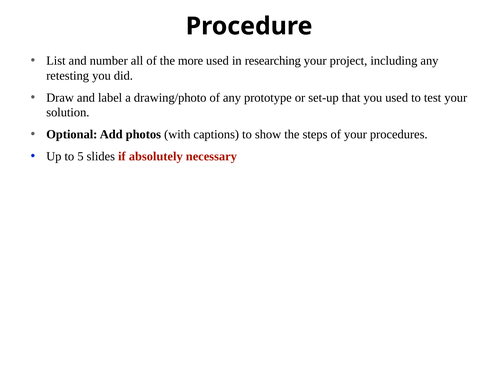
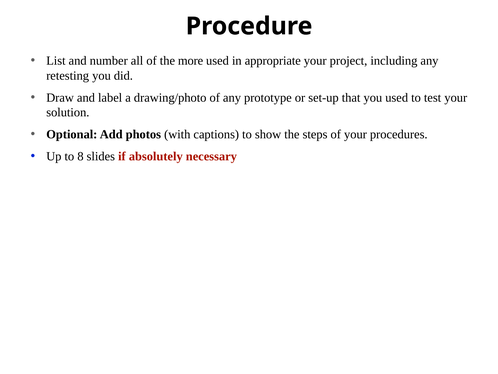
researching: researching -> appropriate
5: 5 -> 8
